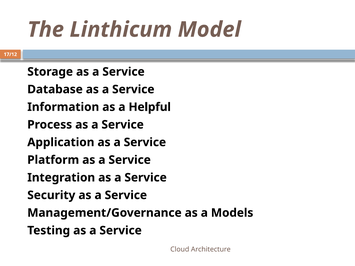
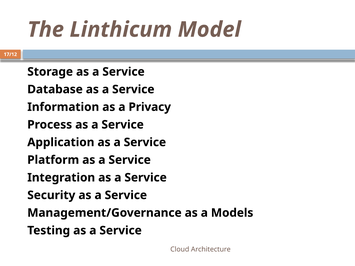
Helpful: Helpful -> Privacy
